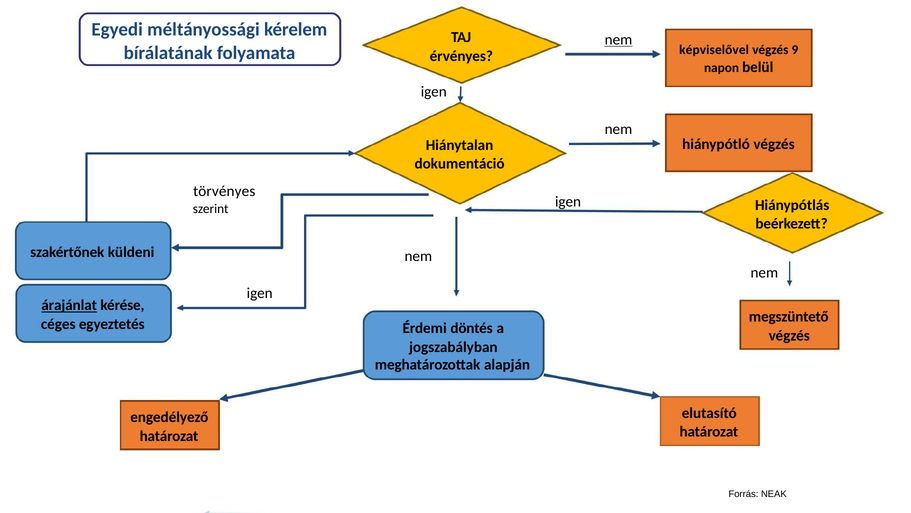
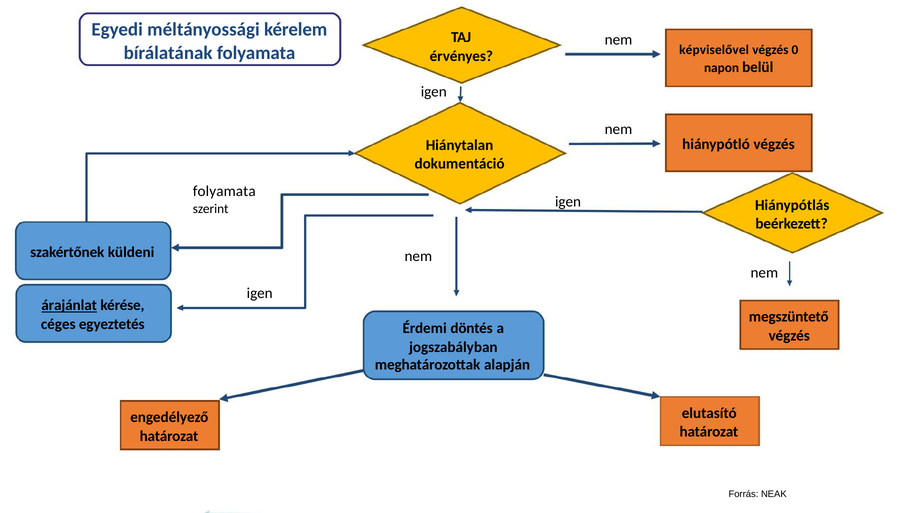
nem at (618, 40) underline: present -> none
9: 9 -> 0
törvényes at (224, 191): törvényes -> folyamata
